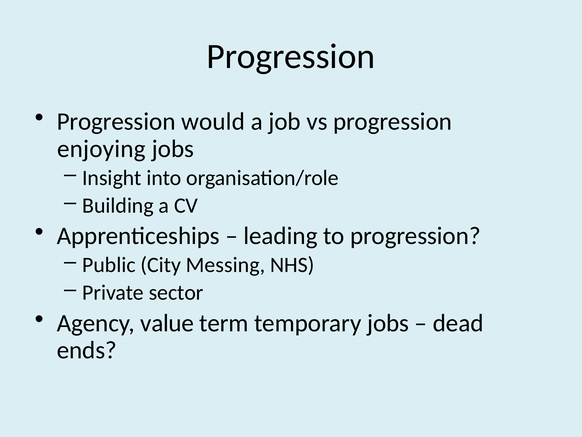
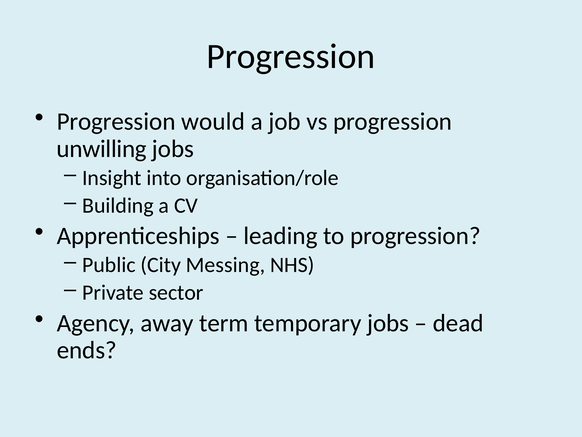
enjoying: enjoying -> unwilling
value: value -> away
